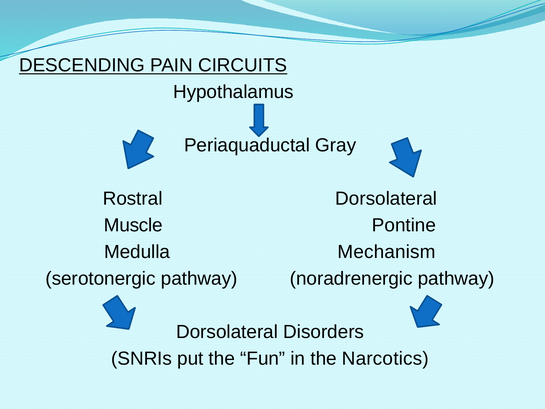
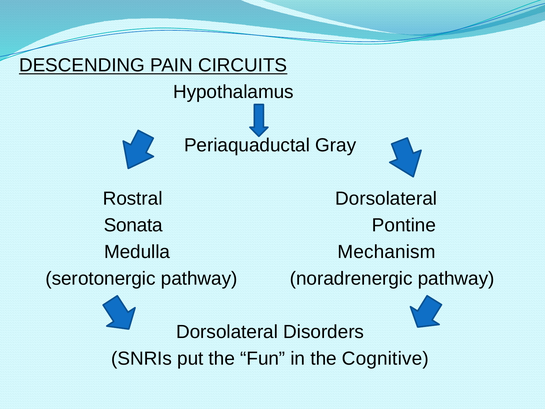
Muscle: Muscle -> Sonata
Narcotics: Narcotics -> Cognitive
